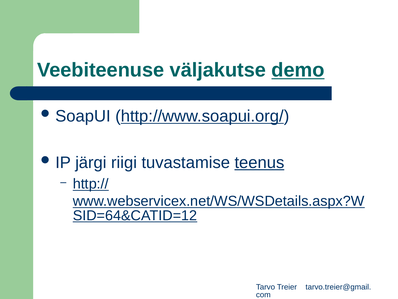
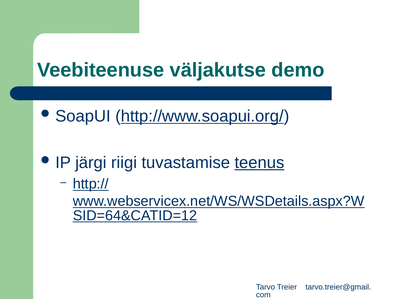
demo underline: present -> none
